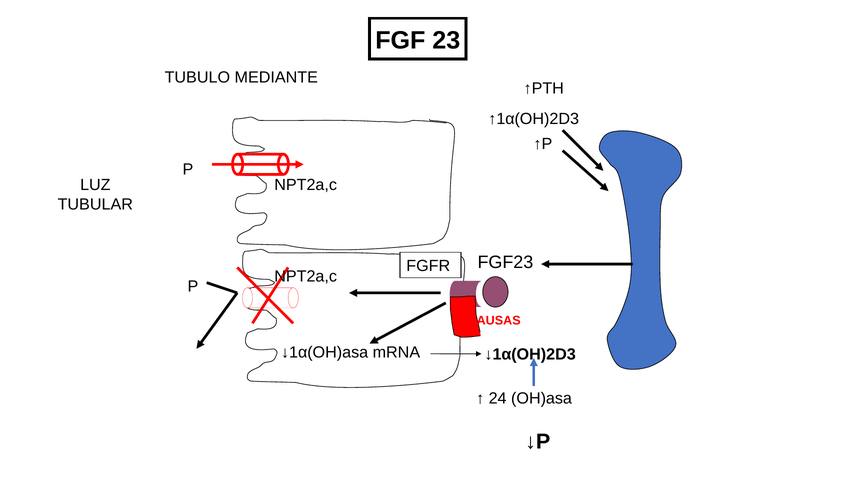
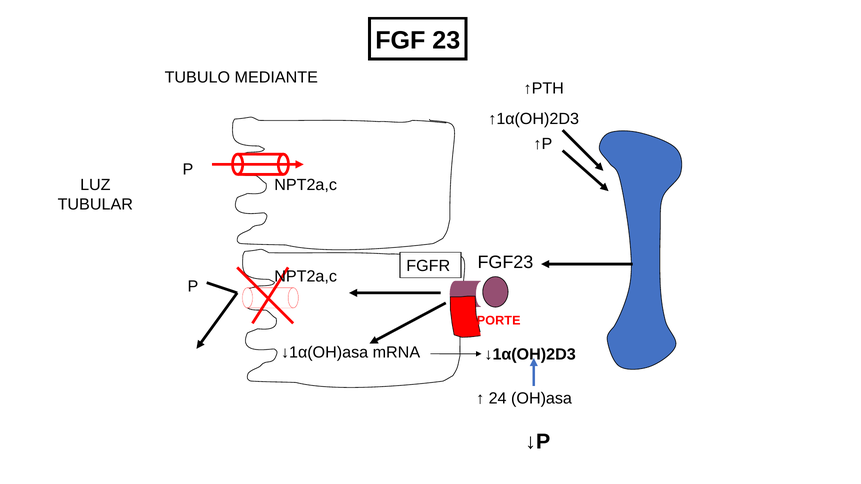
CAUSAS: CAUSAS -> APORTE
